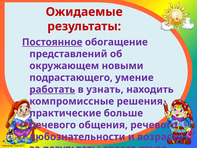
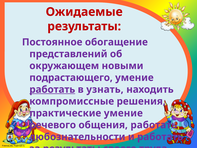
Постоянное underline: present -> none
практические больше: больше -> умение
общения речевого: речевого -> работать
и возраста: возраста -> работать
